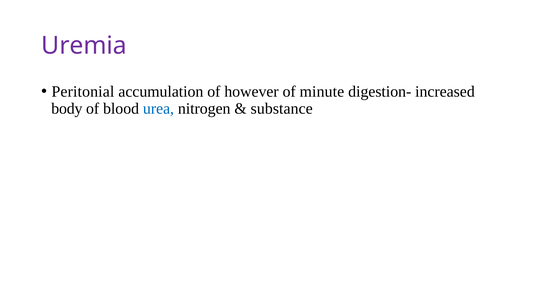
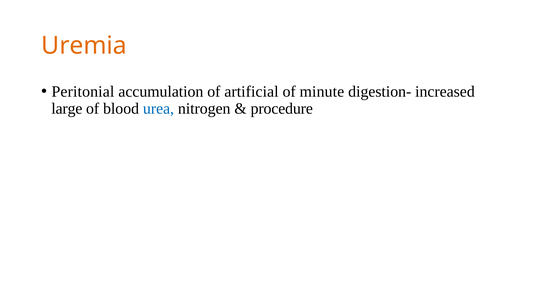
Uremia colour: purple -> orange
however: however -> artificial
body: body -> large
substance: substance -> procedure
